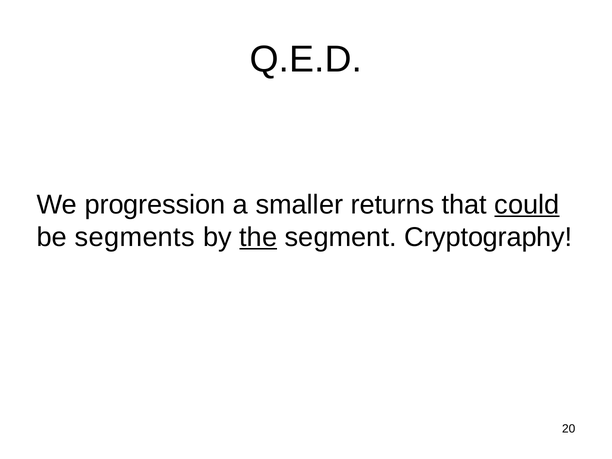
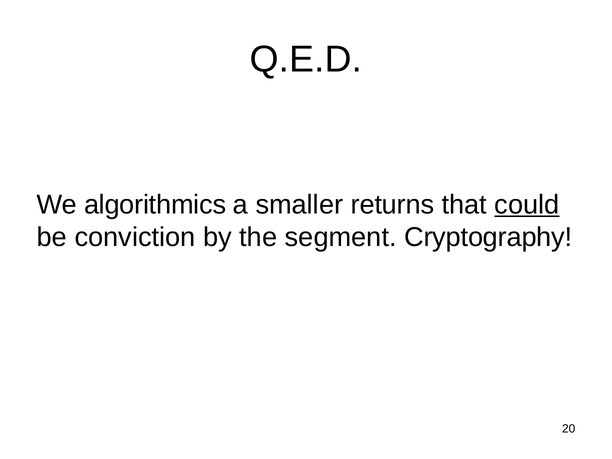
progression: progression -> algorithmics
segments: segments -> conviction
the underline: present -> none
